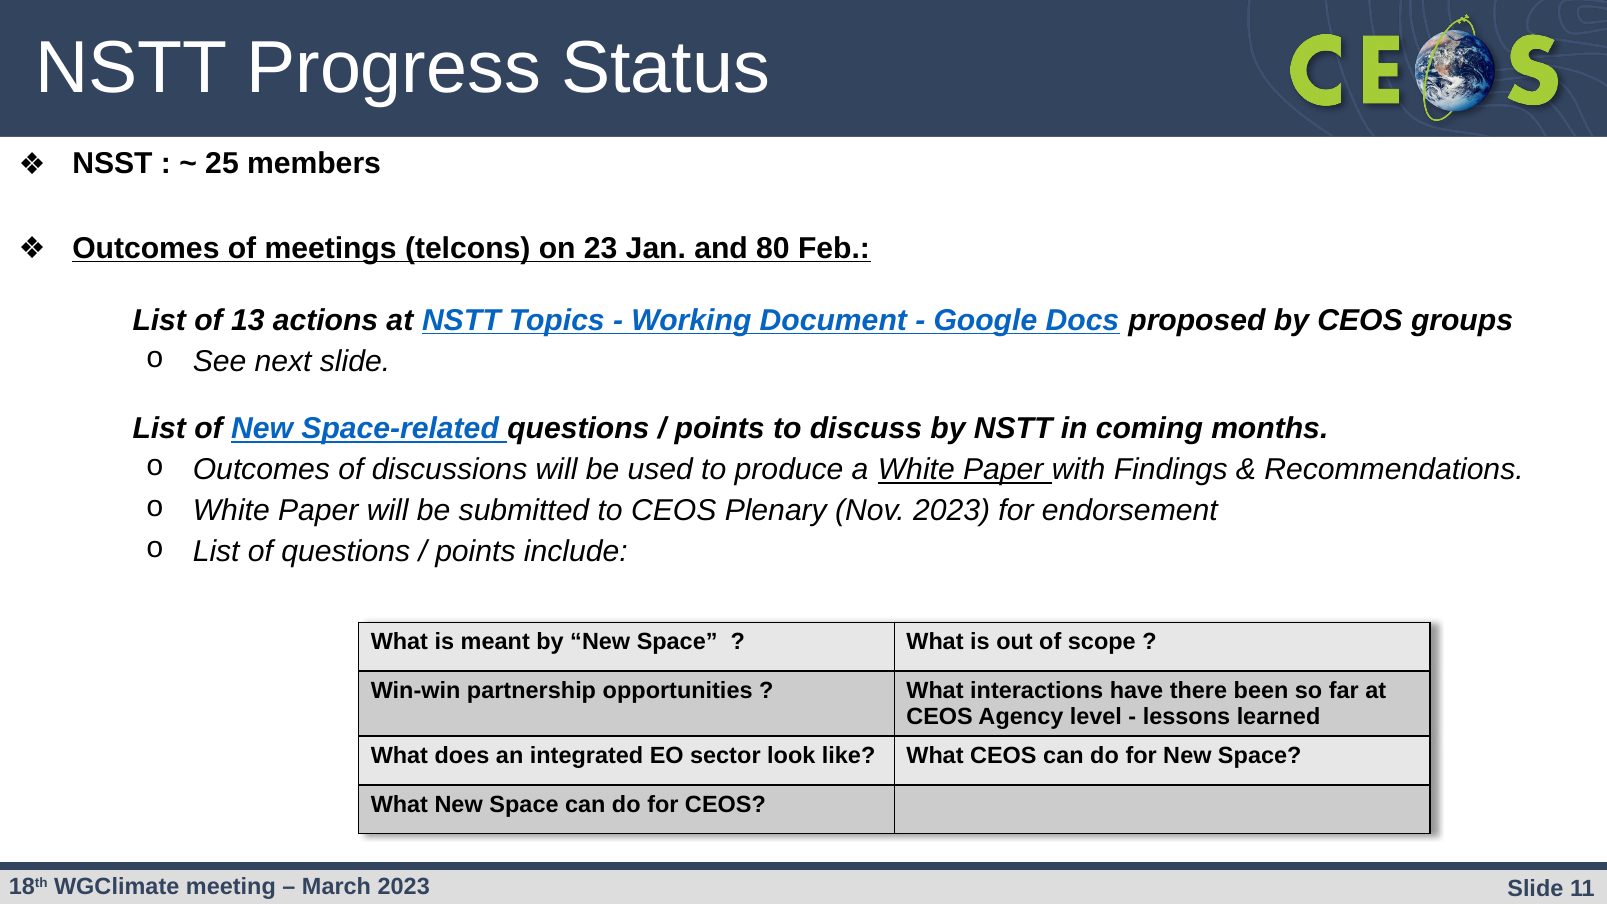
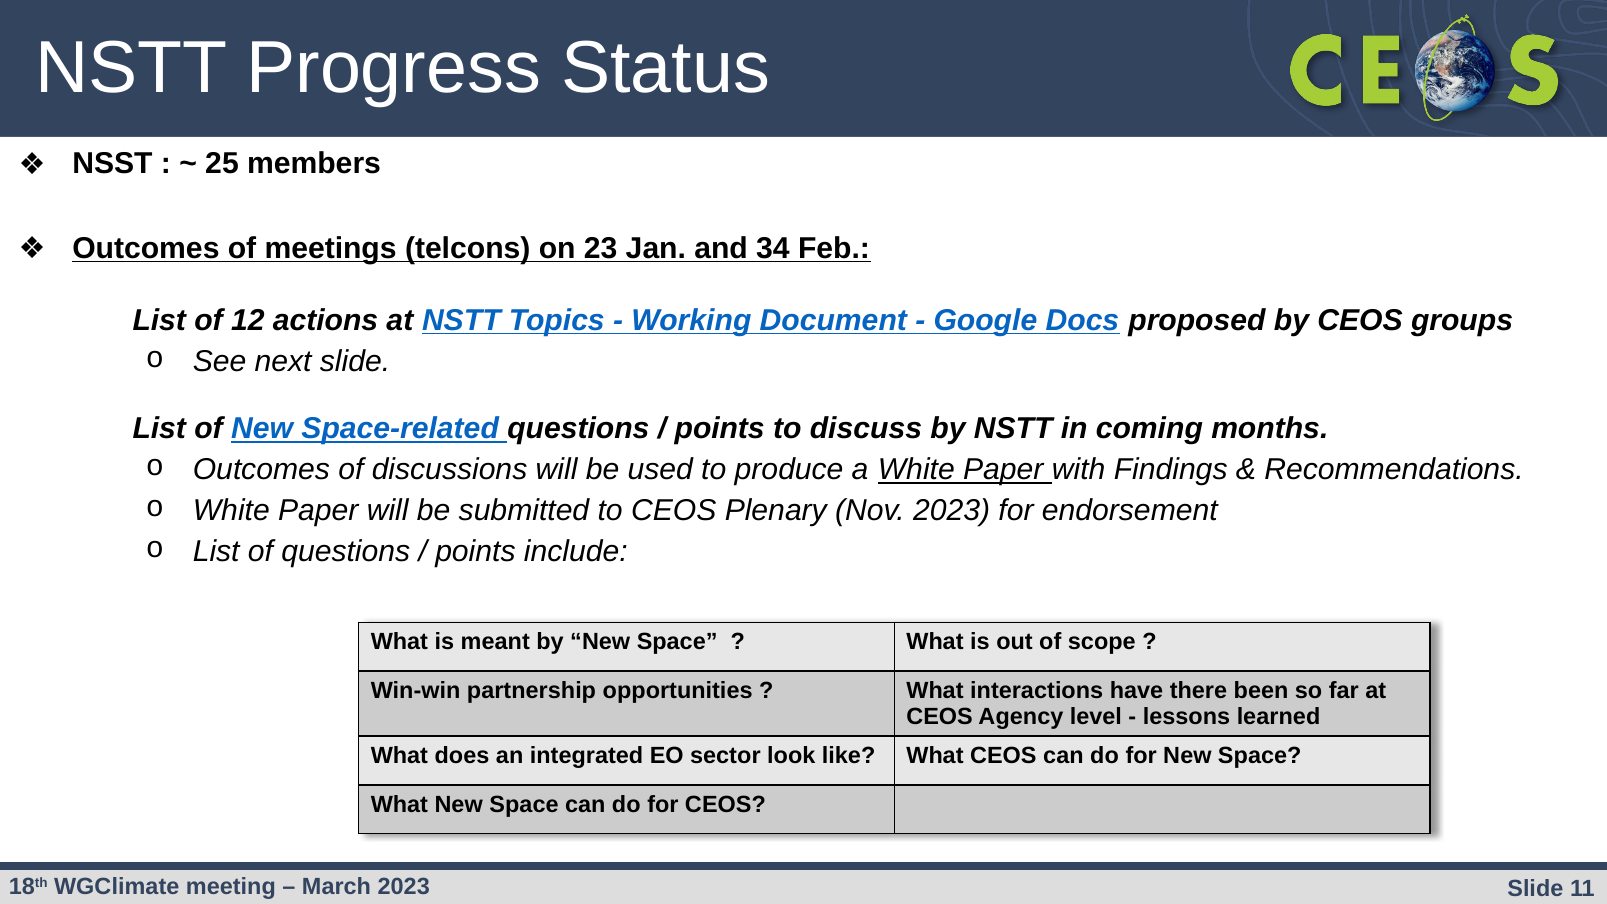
80: 80 -> 34
13: 13 -> 12
